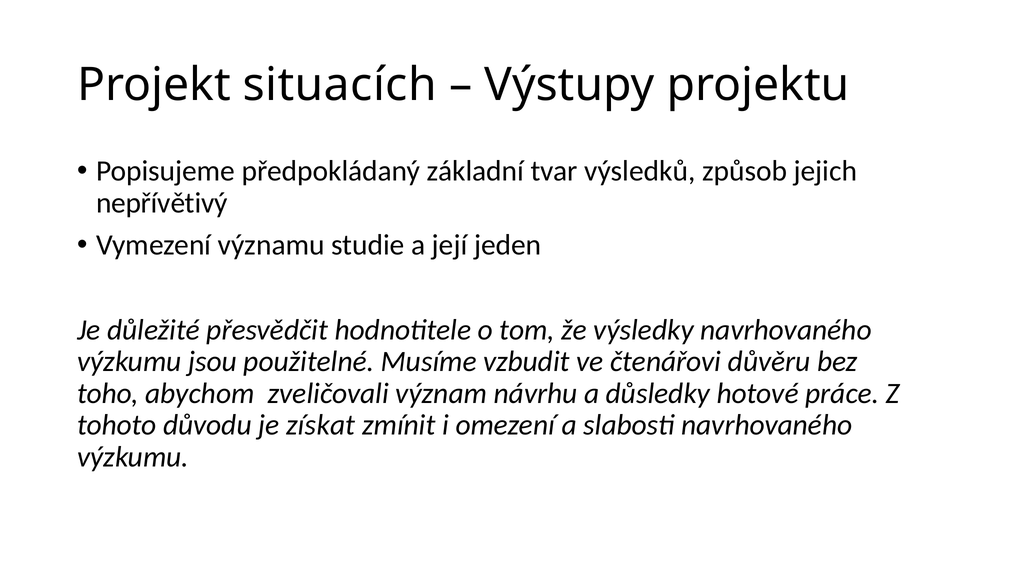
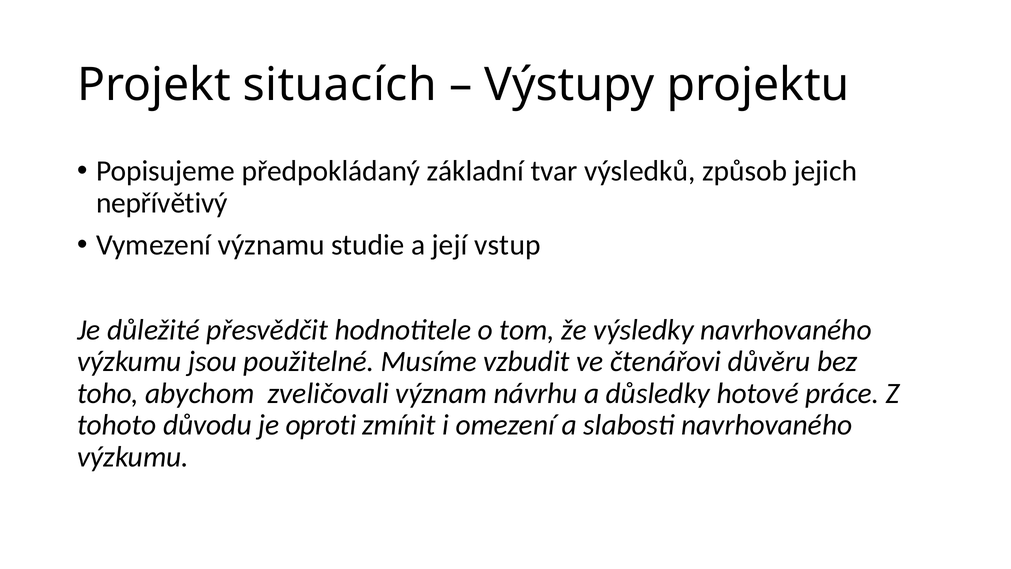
jeden: jeden -> vstup
získat: získat -> oproti
